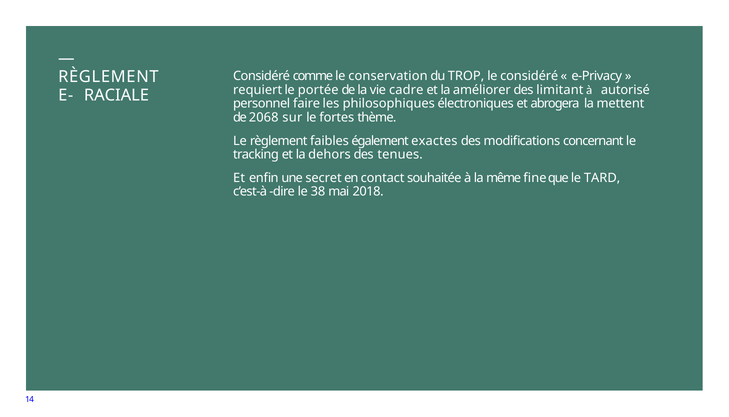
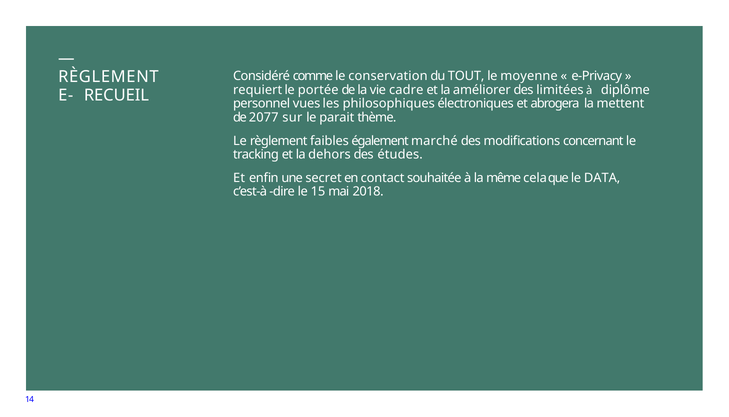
TROP: TROP -> TOUT
le considéré: considéré -> moyenne
limitant: limitant -> limitées
autorisé: autorisé -> diplôme
RACIALE: RACIALE -> RECUEIL
faire: faire -> vues
2068: 2068 -> 2077
fortes: fortes -> parait
exactes: exactes -> marché
tenues: tenues -> études
fine: fine -> cela
TARD: TARD -> DATA
38: 38 -> 15
